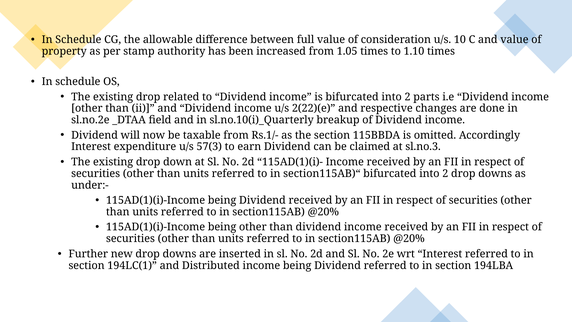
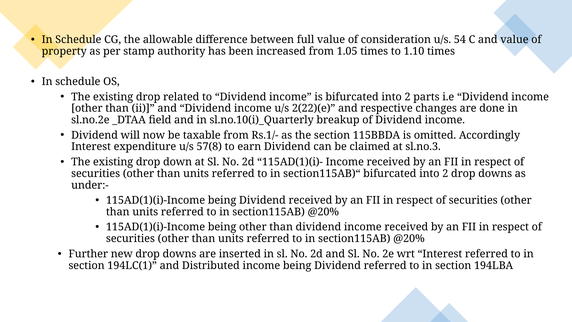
10: 10 -> 54
57(3: 57(3 -> 57(8
